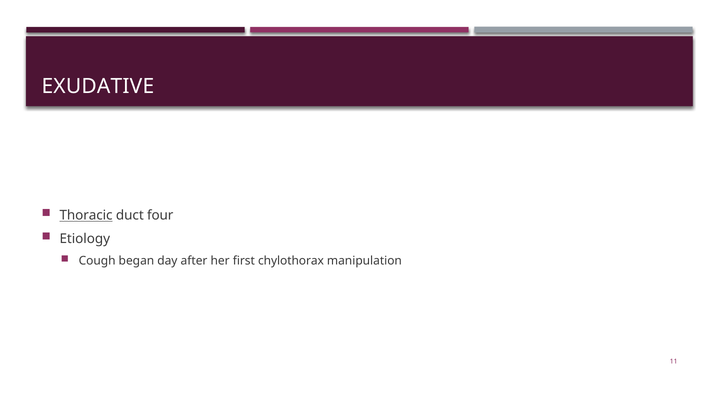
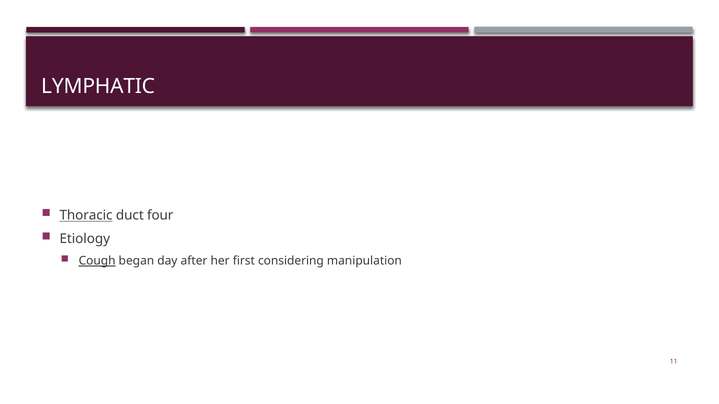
EXUDATIVE: EXUDATIVE -> LYMPHATIC
Cough underline: none -> present
chylothorax: chylothorax -> considering
